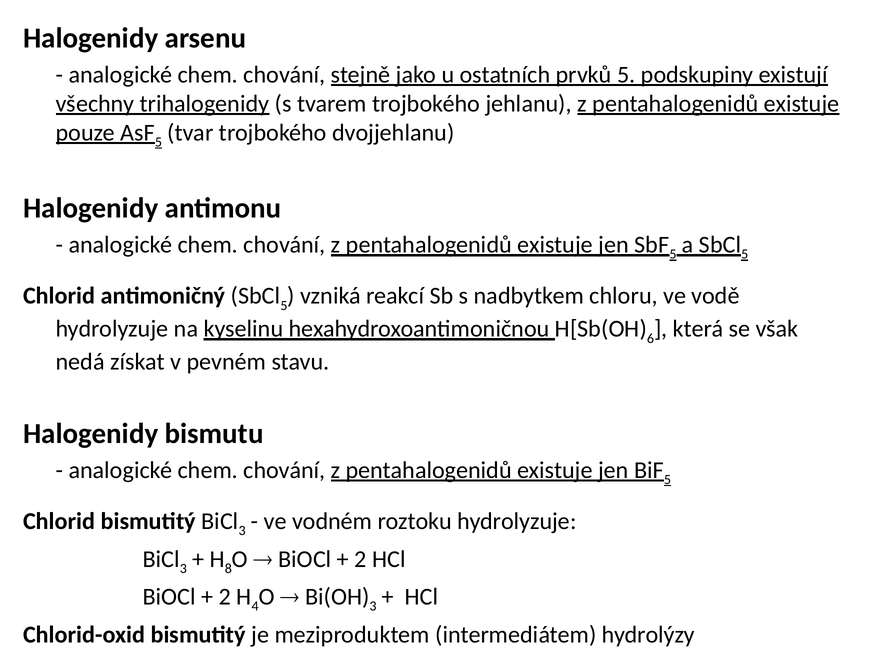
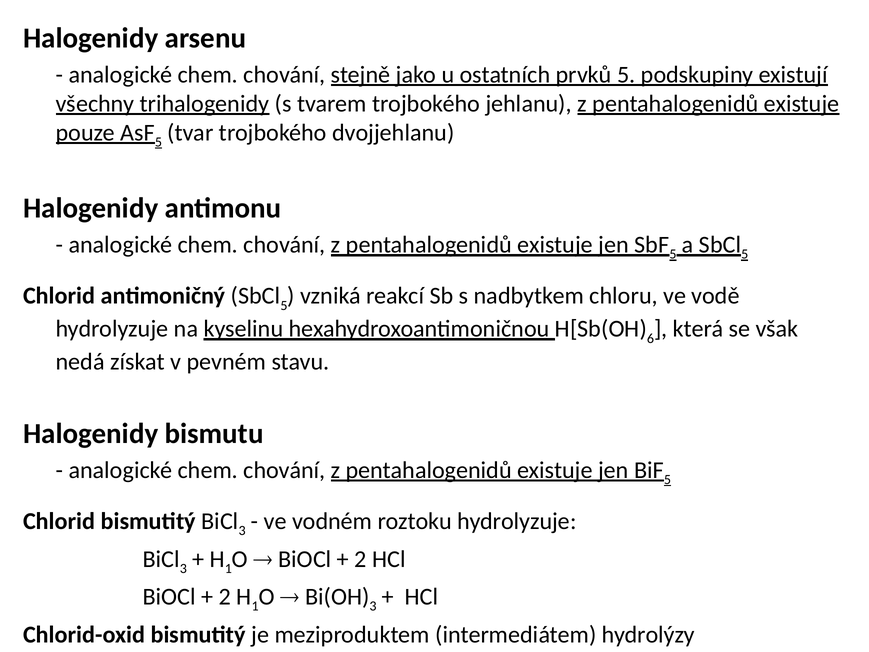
8 at (228, 568): 8 -> 1
4 at (255, 606): 4 -> 1
